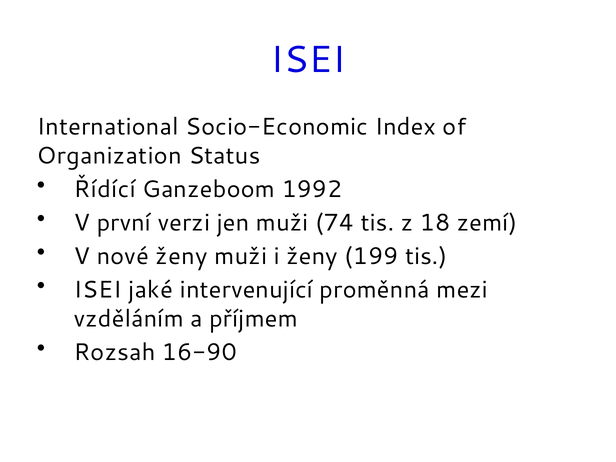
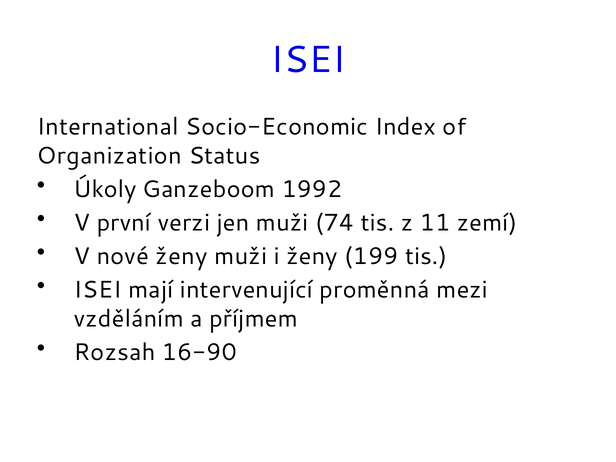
Řídící: Řídící -> Úkoly
18: 18 -> 11
jaké: jaké -> mají
